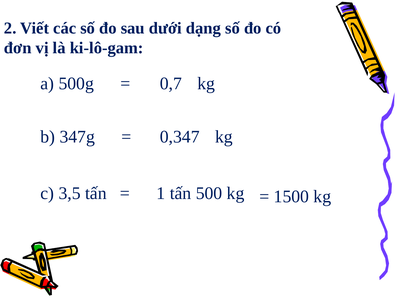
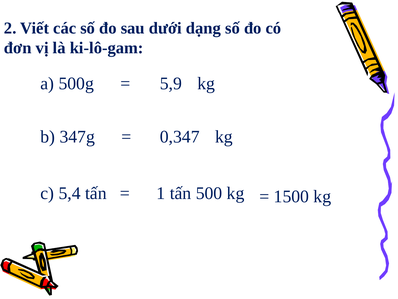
0,7: 0,7 -> 5,9
3,5: 3,5 -> 5,4
